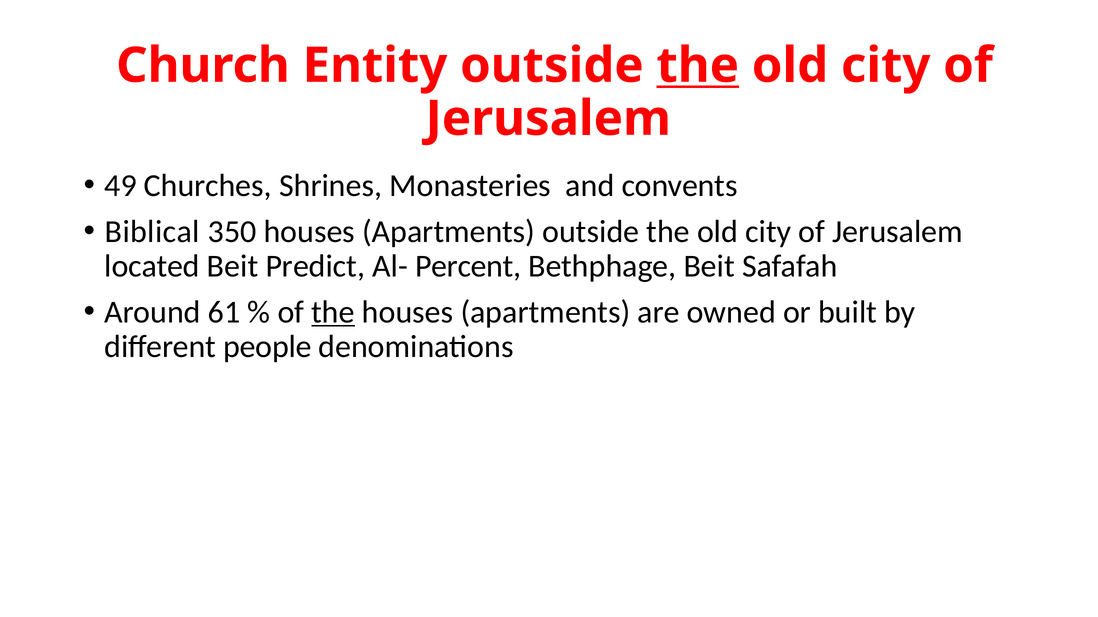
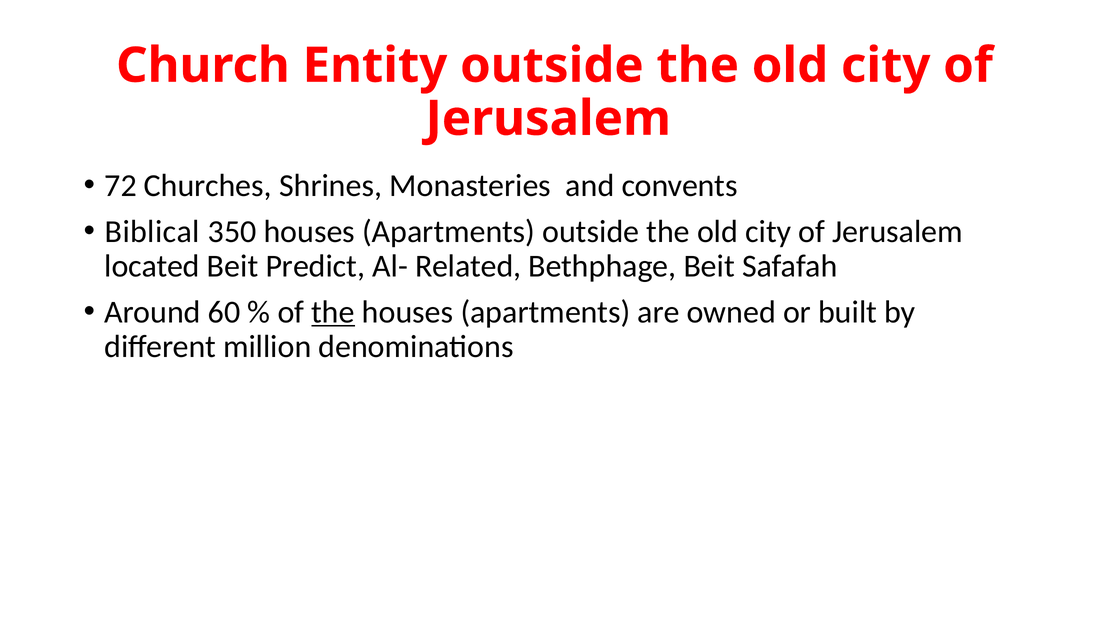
the at (698, 66) underline: present -> none
49: 49 -> 72
Percent: Percent -> Related
61: 61 -> 60
people: people -> million
